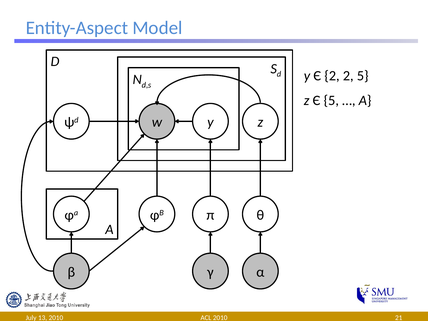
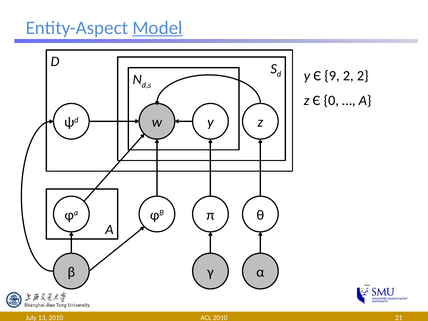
Model underline: none -> present
Є 2: 2 -> 9
2 5: 5 -> 2
Є 5: 5 -> 0
